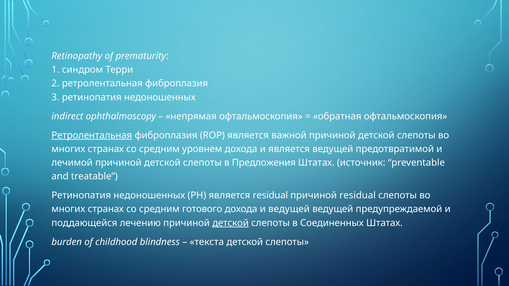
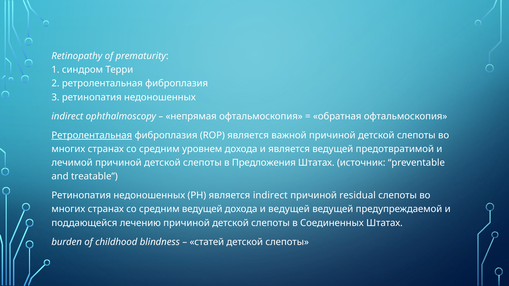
является residual: residual -> indirect
средним готового: готового -> ведущей
детской at (231, 223) underline: present -> none
текста: текста -> статей
